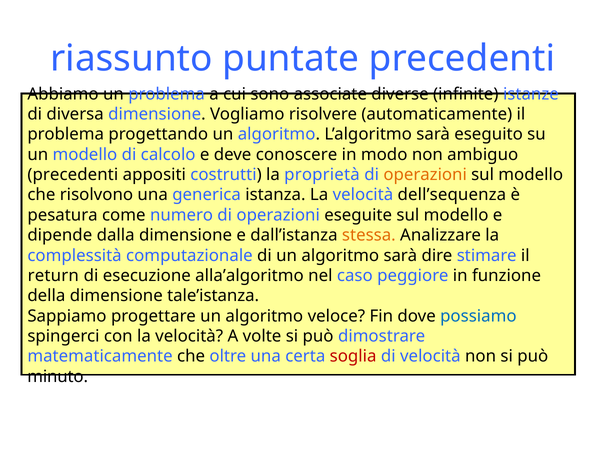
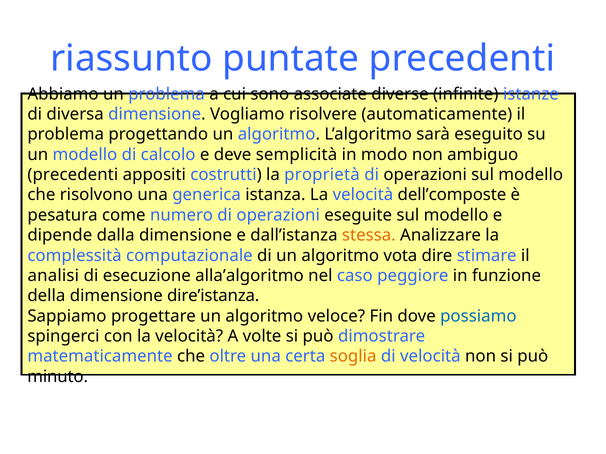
conoscere: conoscere -> semplicità
operazioni at (425, 175) colour: orange -> black
dell’sequenza: dell’sequenza -> dell’composte
algoritmo sarà: sarà -> vota
return: return -> analisi
tale’istanza: tale’istanza -> dire’istanza
soglia colour: red -> orange
